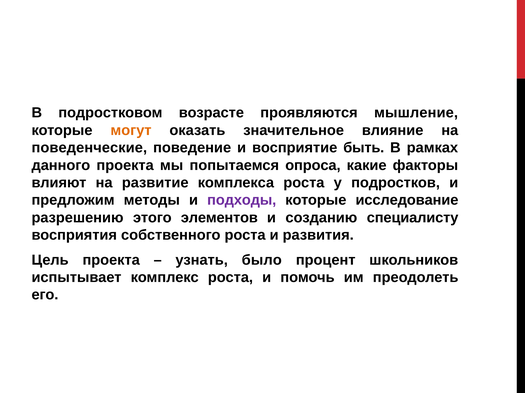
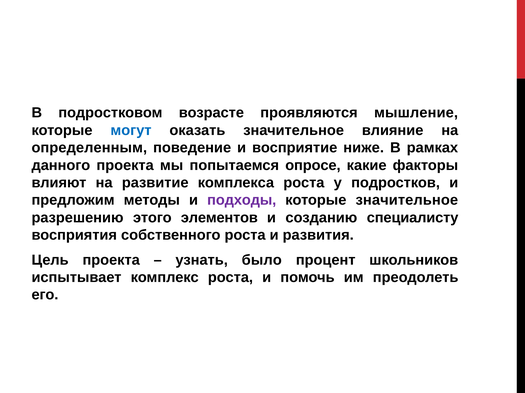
могут colour: orange -> blue
поведенческие: поведенческие -> определенным
быть: быть -> ниже
опроса: опроса -> опросе
которые исследование: исследование -> значительное
